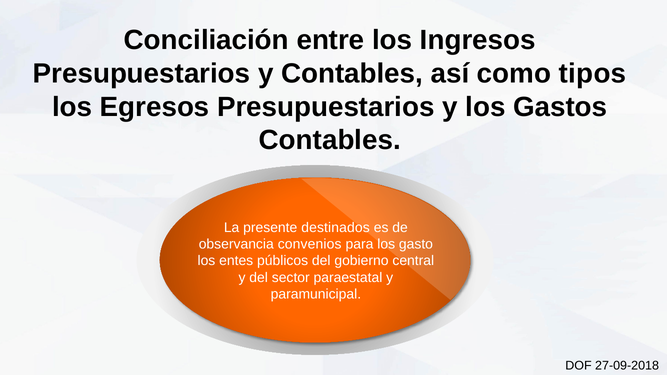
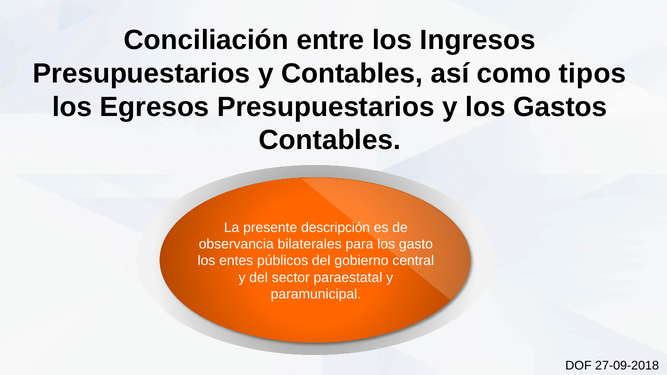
destinados: destinados -> descripción
convenios: convenios -> bilaterales
